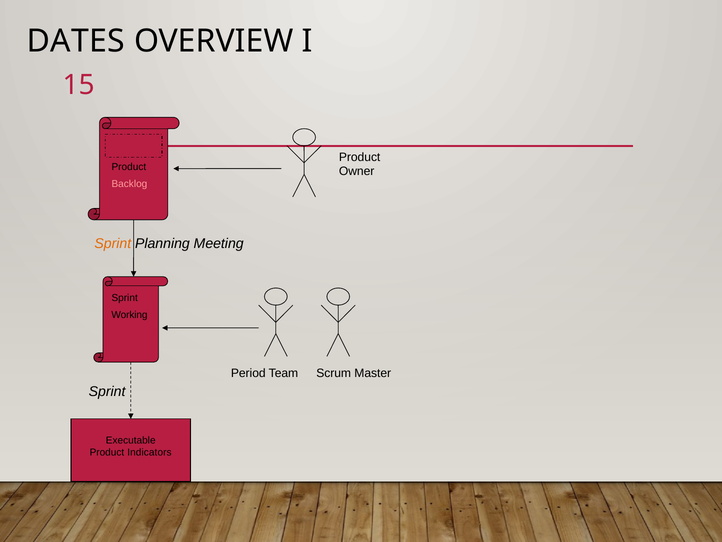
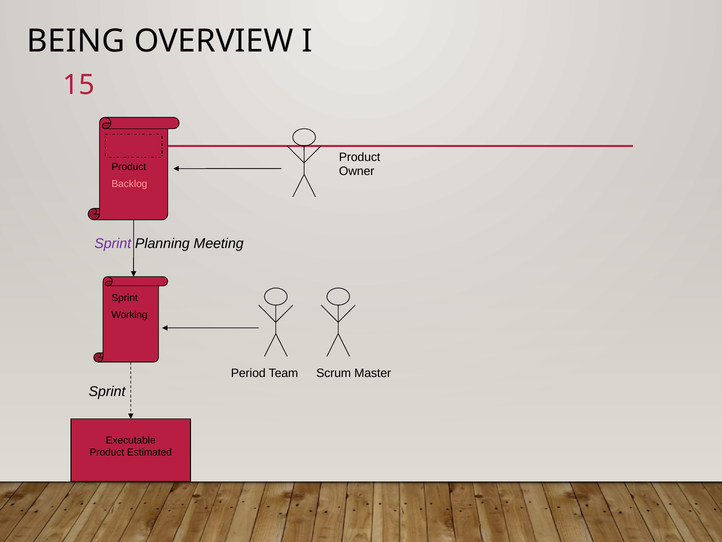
DATES: DATES -> BEING
Sprint at (113, 244) colour: orange -> purple
Indicators: Indicators -> Estimated
